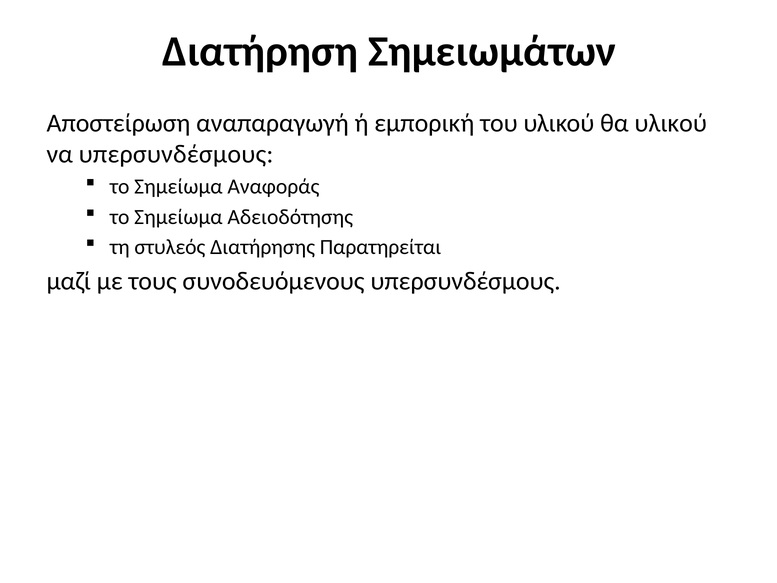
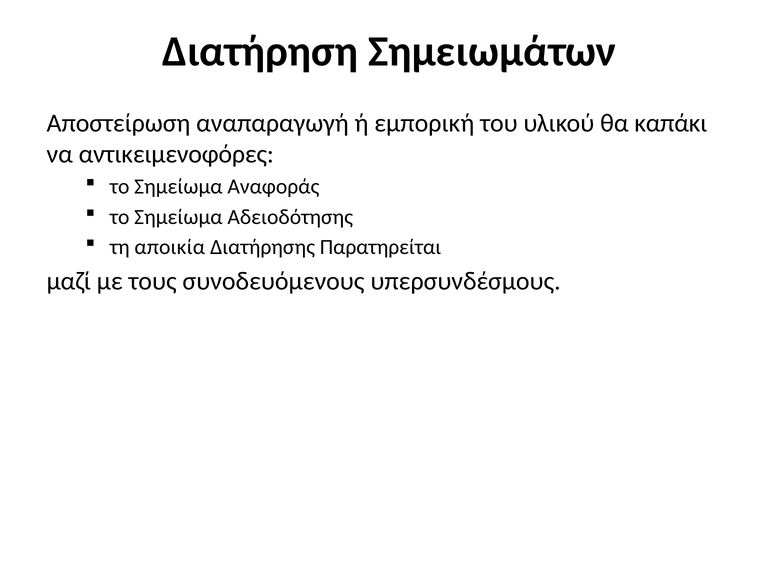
θα υλικού: υλικού -> καπάκι
να υπερσυνδέσμους: υπερσυνδέσμους -> αντικειμενοφόρες
στυλεός: στυλεός -> αποικία
